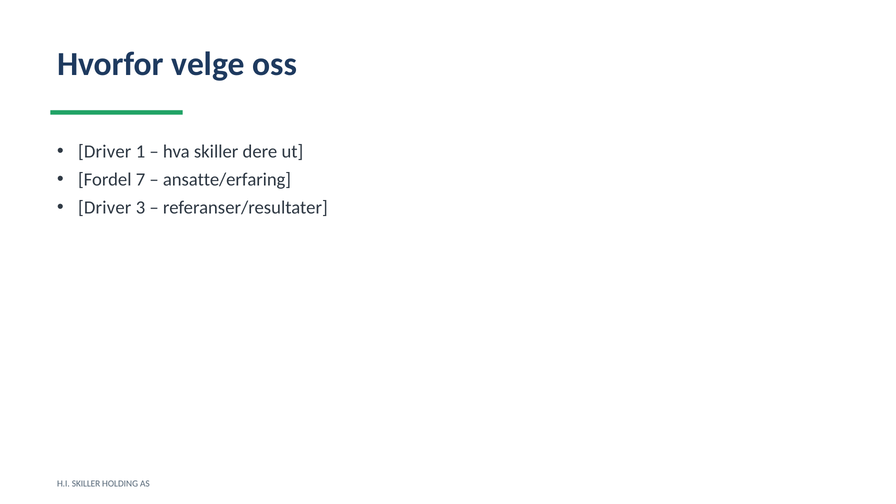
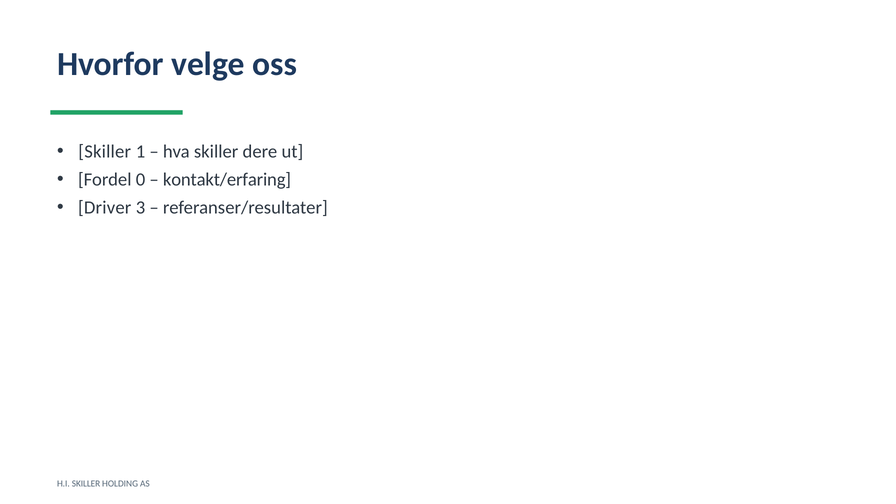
Driver at (105, 152): Driver -> Skiller
7: 7 -> 0
ansatte/erfaring: ansatte/erfaring -> kontakt/erfaring
